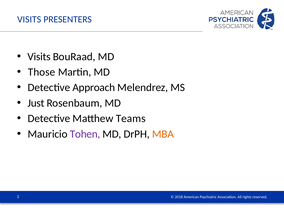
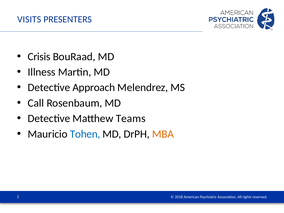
Visits at (39, 57): Visits -> Crisis
Those: Those -> Illness
Just: Just -> Call
Tohen colour: purple -> blue
